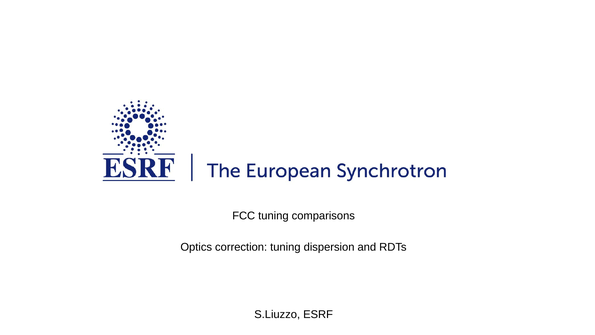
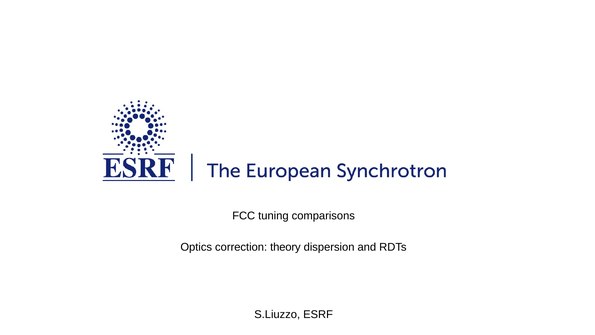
correction tuning: tuning -> theory
